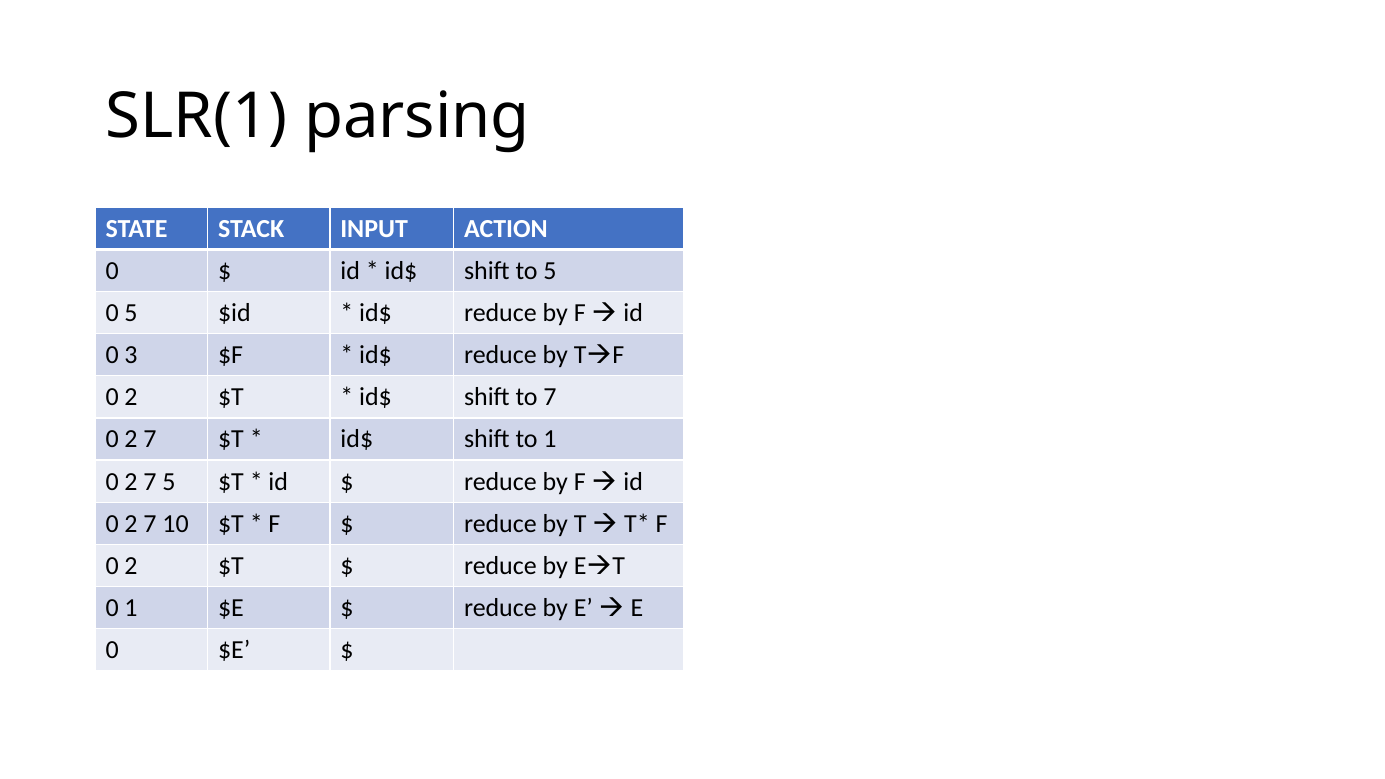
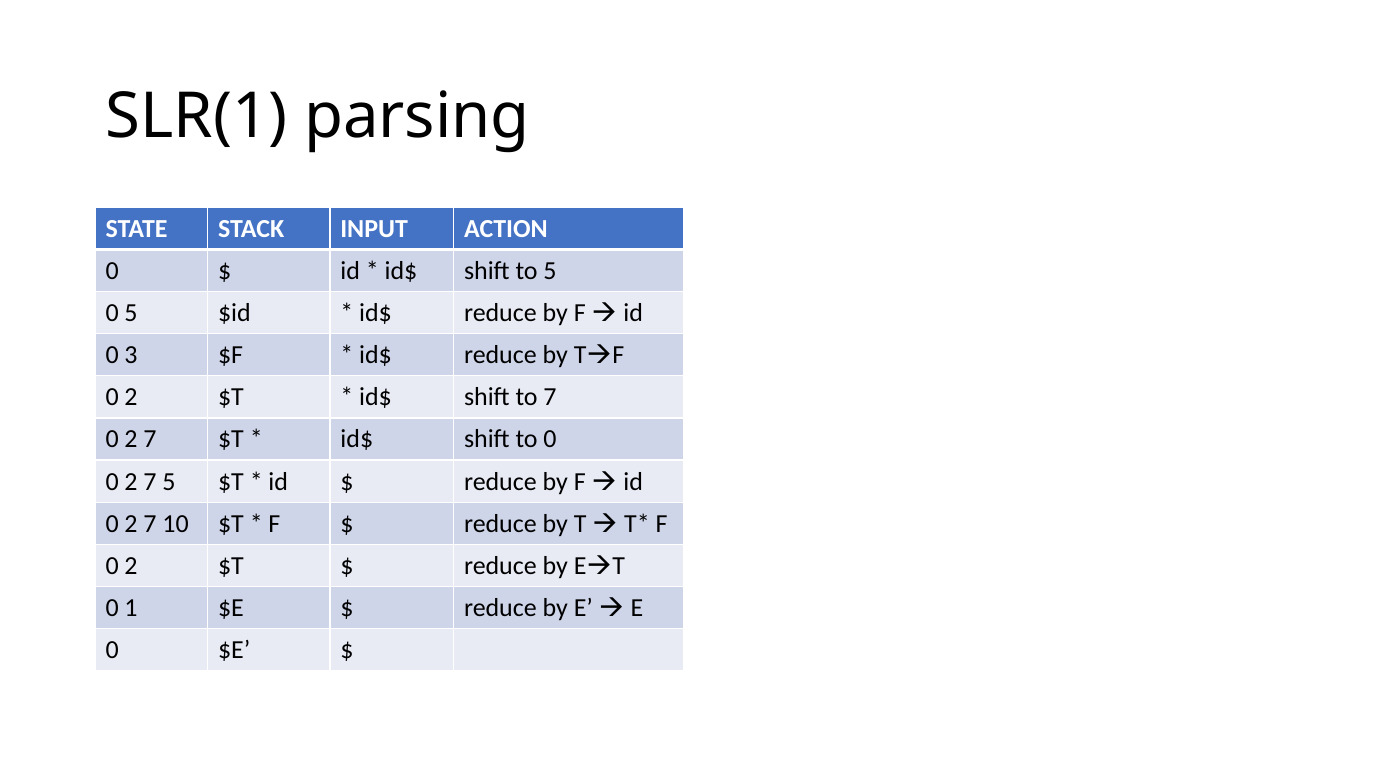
to 1: 1 -> 0
